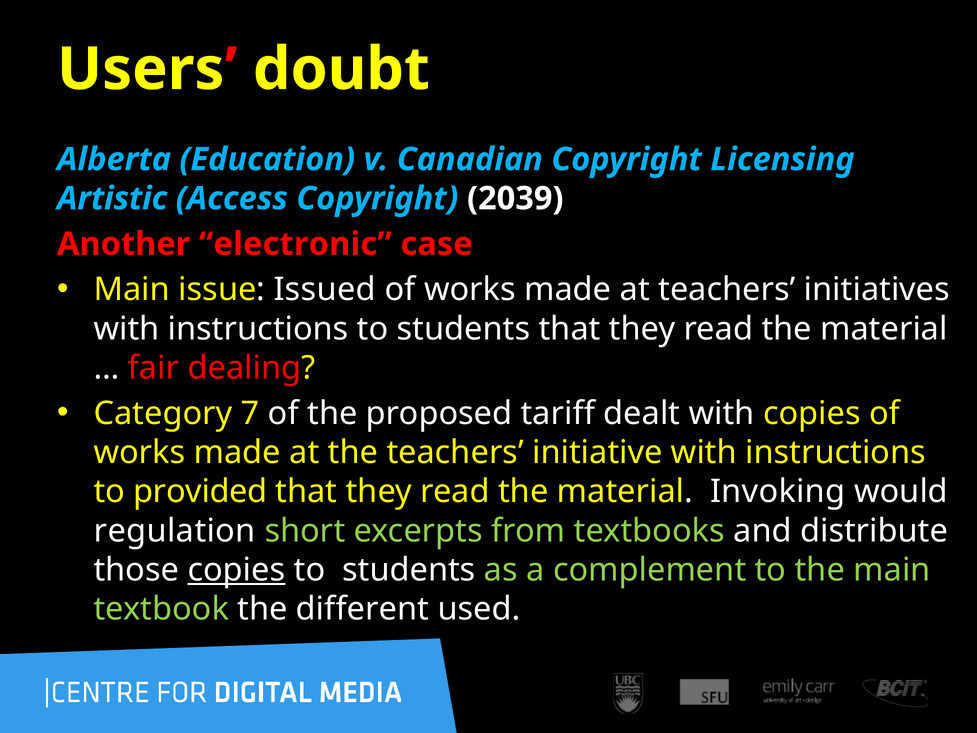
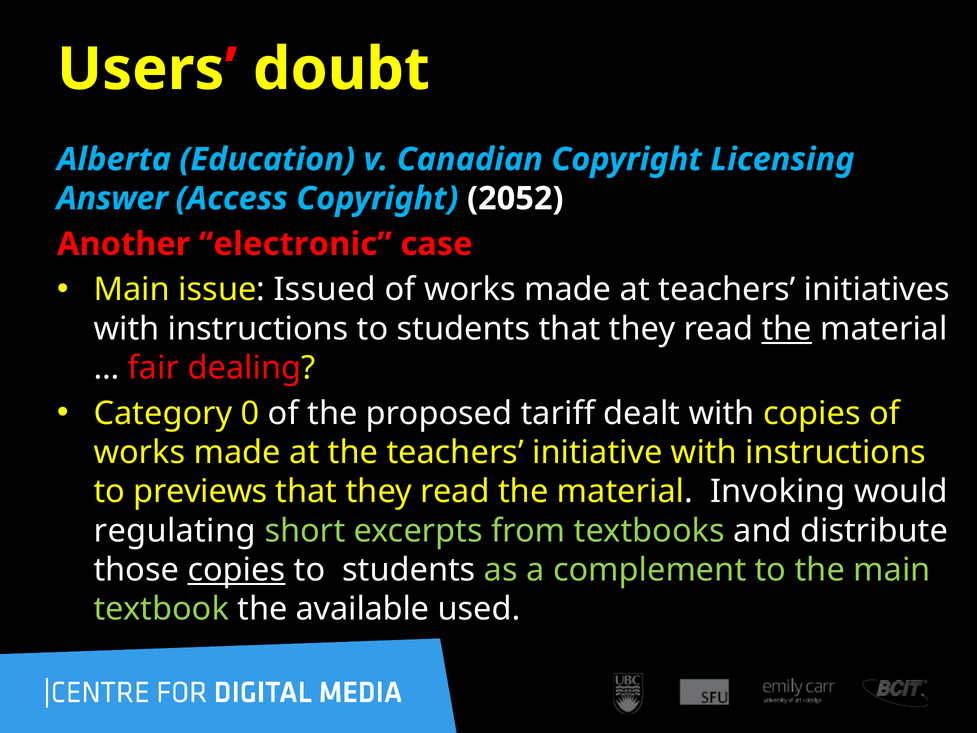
Artistic: Artistic -> Answer
2039: 2039 -> 2052
the at (787, 329) underline: none -> present
7: 7 -> 0
provided: provided -> previews
regulation: regulation -> regulating
different: different -> available
